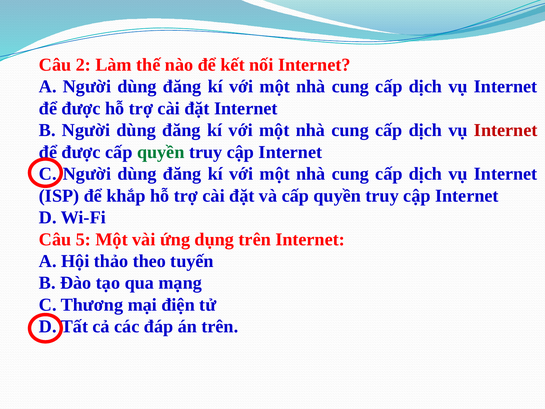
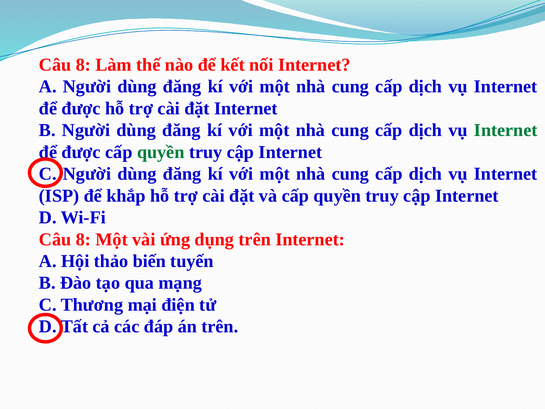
2 at (83, 65): 2 -> 8
Internet at (506, 130) colour: red -> green
5 at (83, 239): 5 -> 8
theo: theo -> biến
